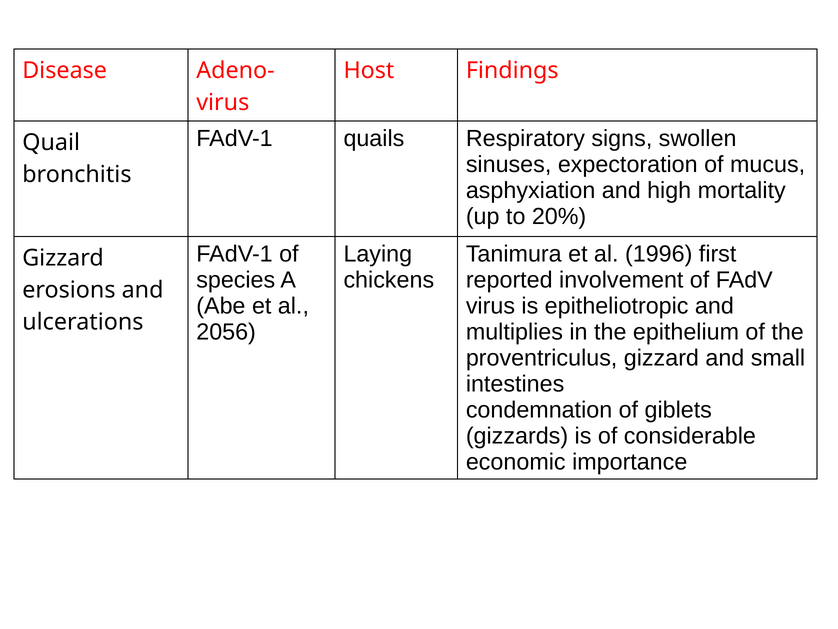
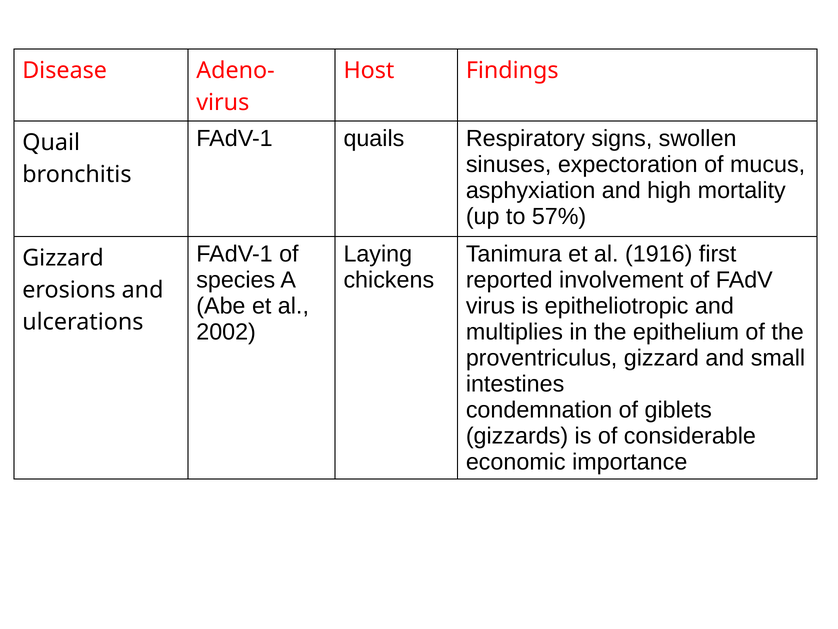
20%: 20% -> 57%
1996: 1996 -> 1916
2056: 2056 -> 2002
